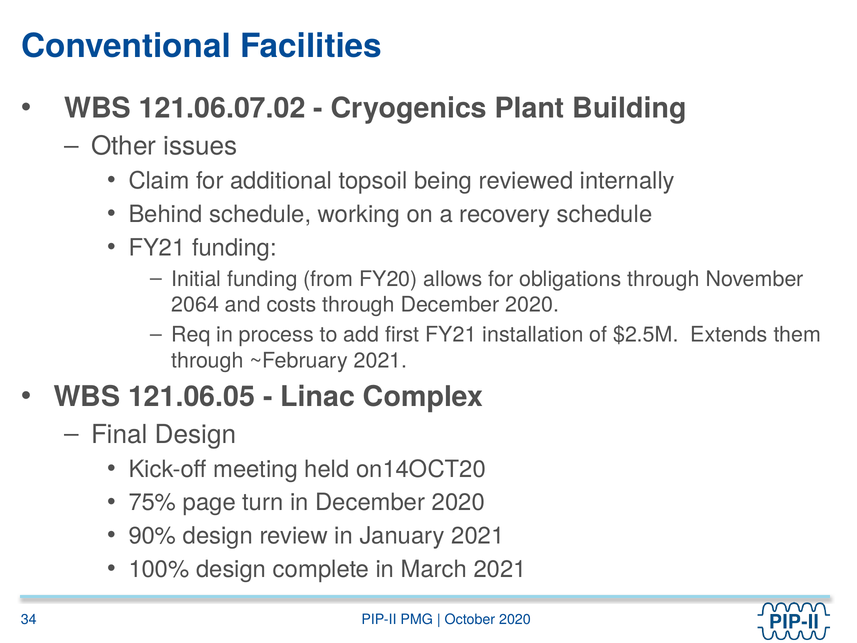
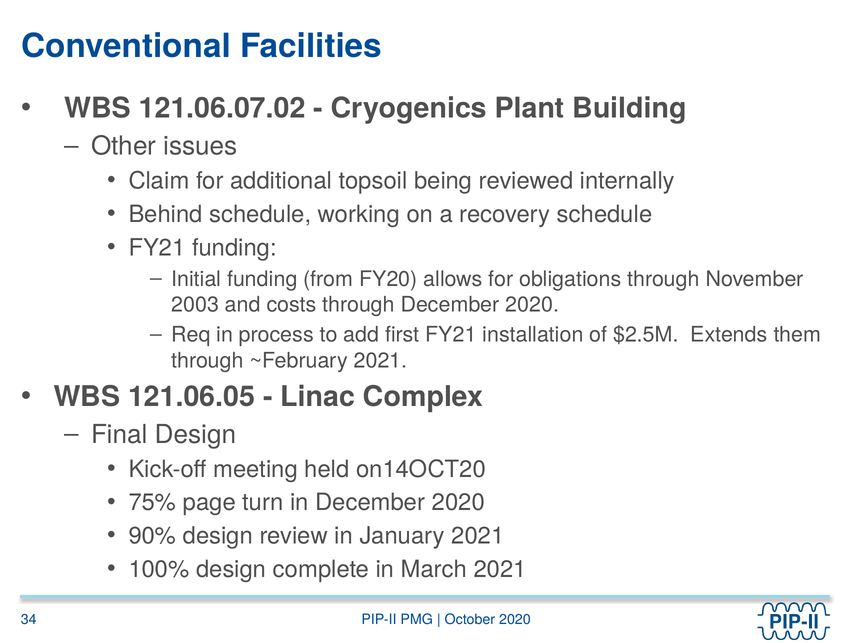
2064: 2064 -> 2003
